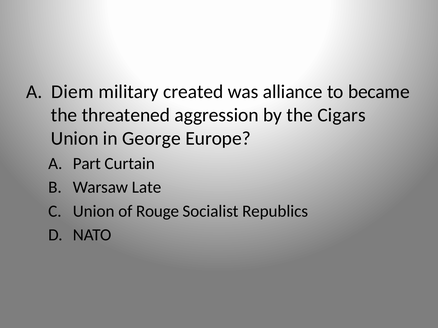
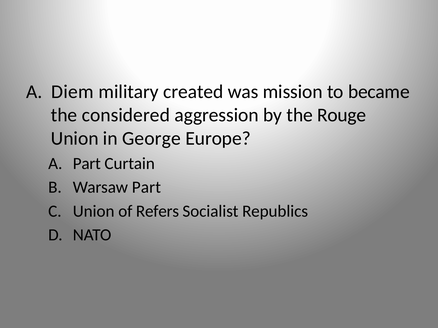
alliance: alliance -> mission
threatened: threatened -> considered
Cigars: Cigars -> Rouge
Warsaw Late: Late -> Part
Rouge: Rouge -> Refers
